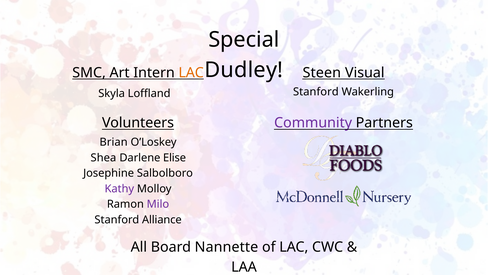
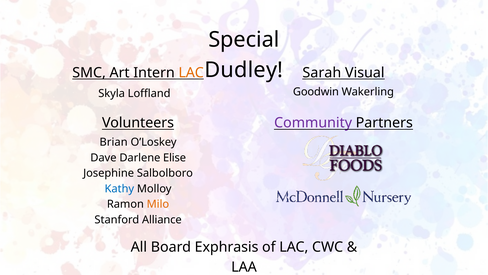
Steen: Steen -> Sarah
Stanford at (316, 92): Stanford -> Goodwin
Shea: Shea -> Dave
Kathy colour: purple -> blue
Milo colour: purple -> orange
Nannette: Nannette -> Exphrasis
